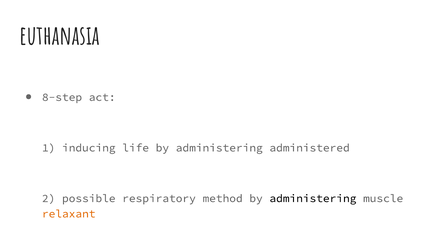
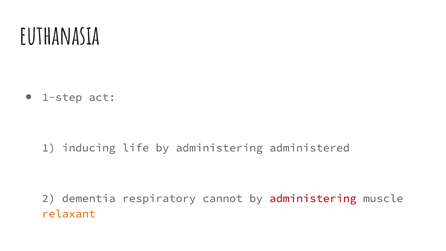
8-step: 8-step -> 1-step
possible: possible -> dementia
method: method -> cannot
administering at (313, 198) colour: black -> red
